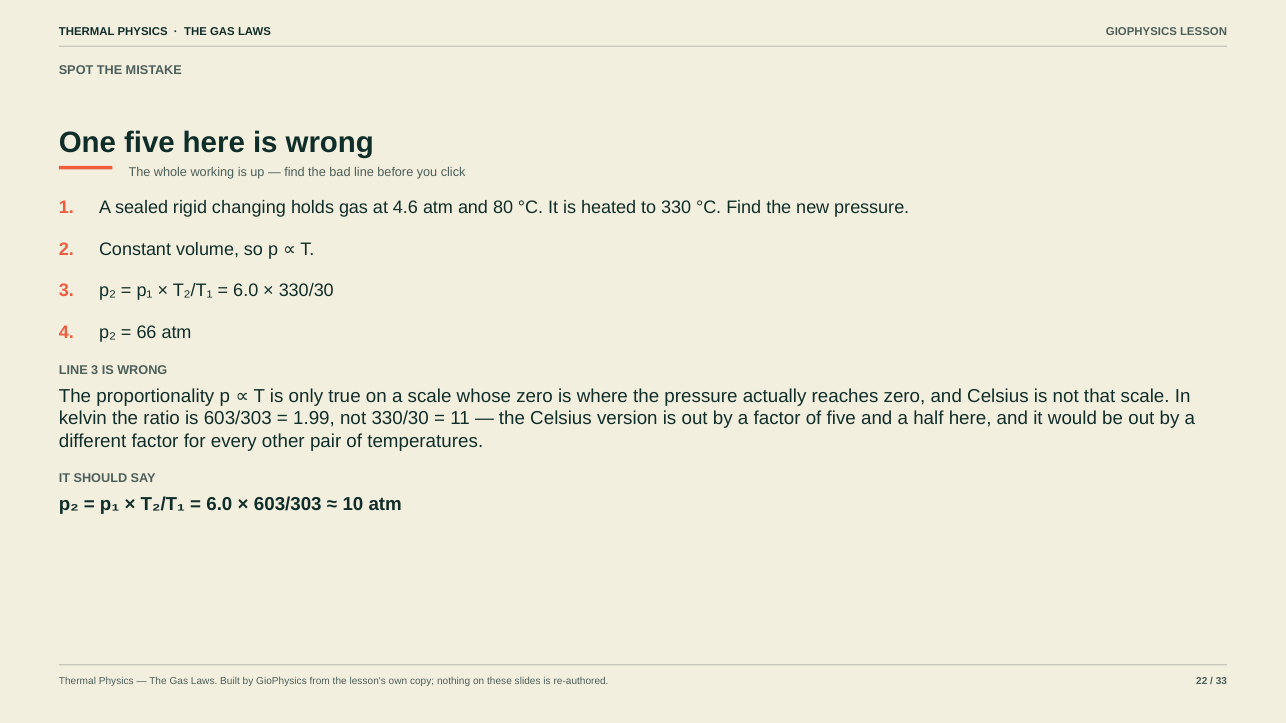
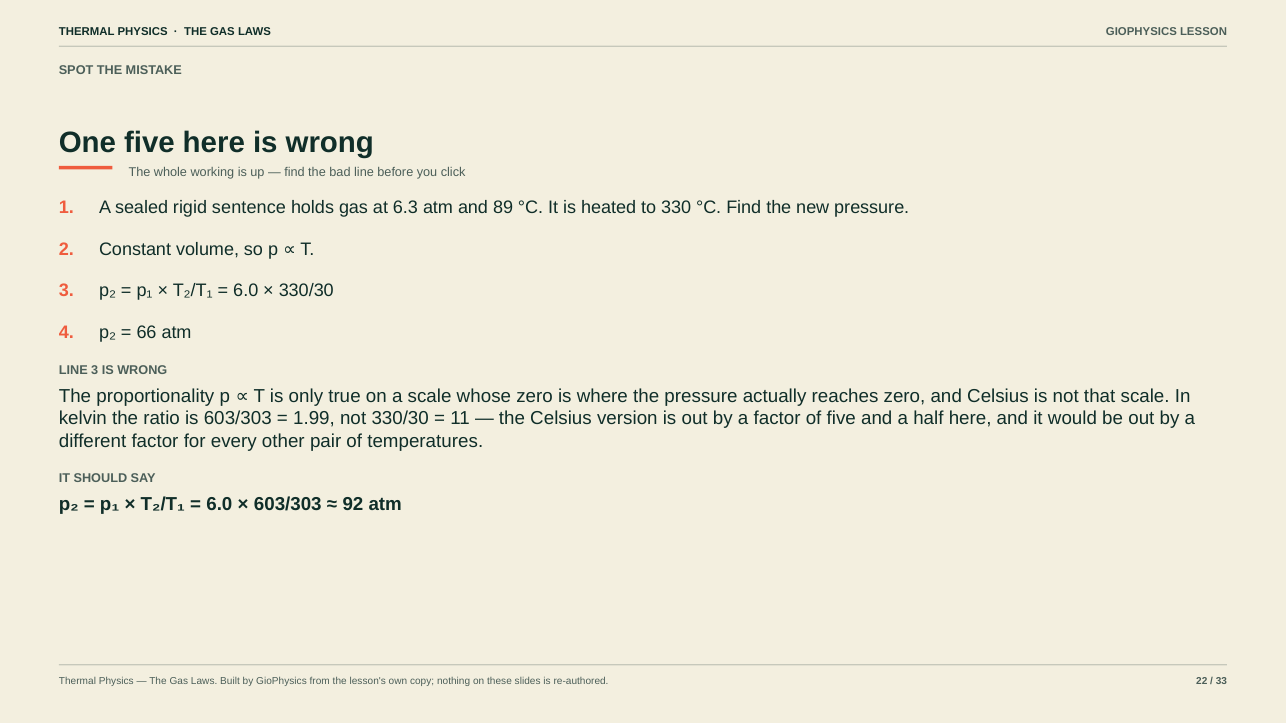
changing: changing -> sentence
4.6: 4.6 -> 6.3
80: 80 -> 89
10: 10 -> 92
